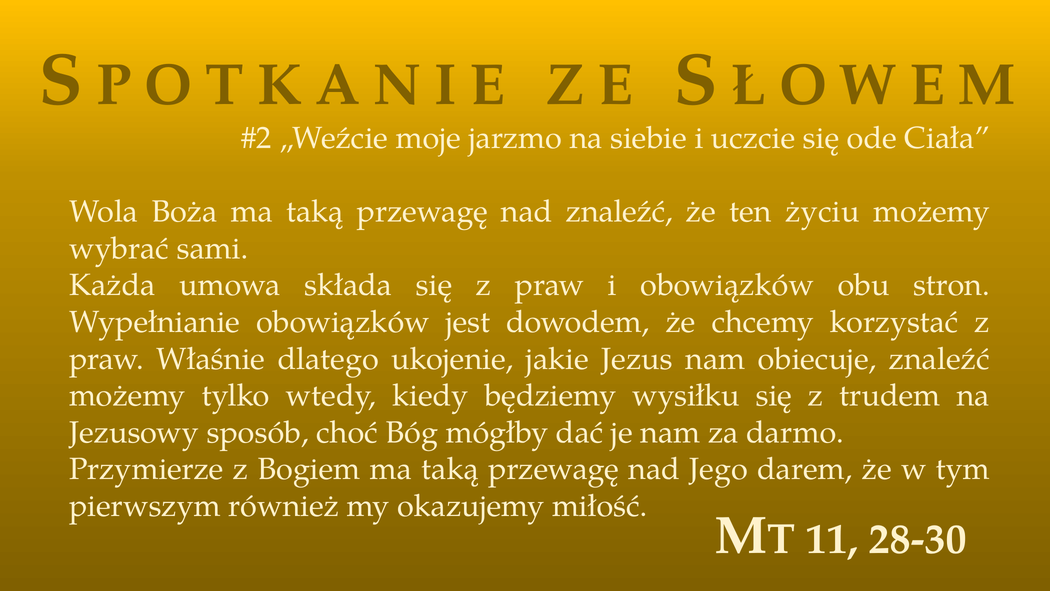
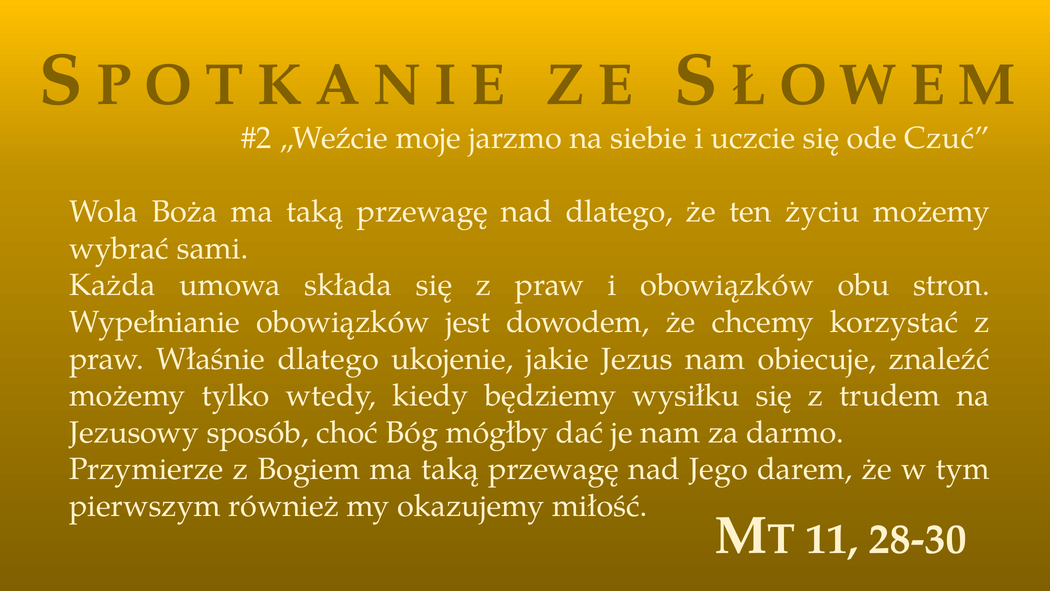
Ciała: Ciała -> Czuć
nad znaleźć: znaleźć -> dlatego
